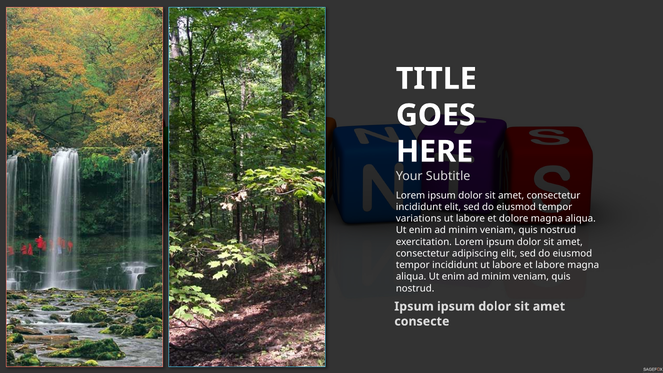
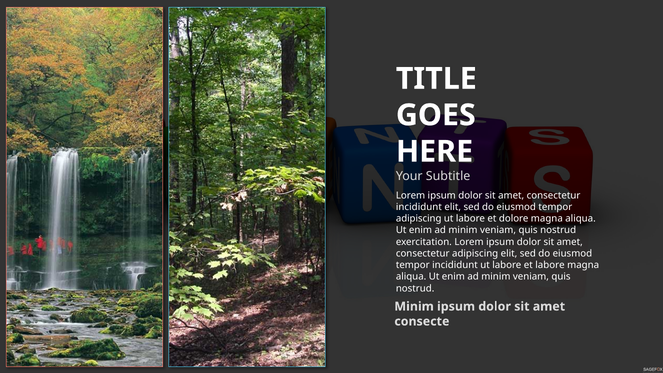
variations at (419, 219): variations -> adipiscing
Ipsum at (414, 306): Ipsum -> Minim
